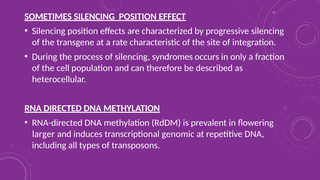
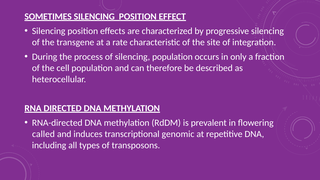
silencing syndromes: syndromes -> population
larger: larger -> called
